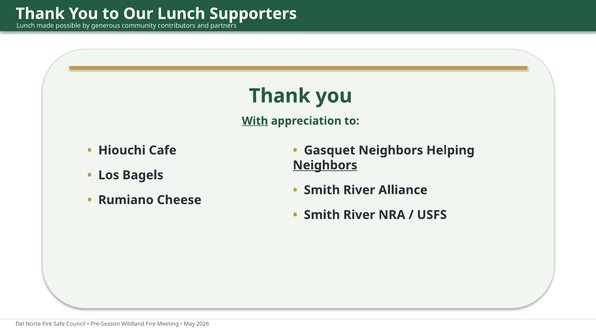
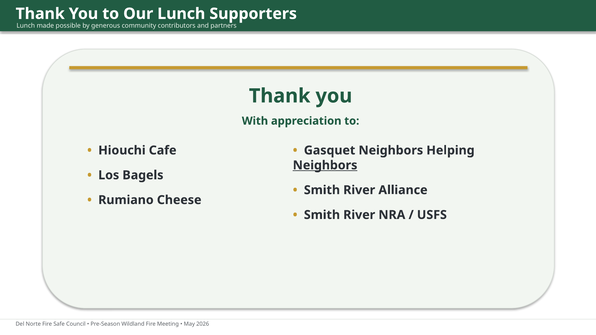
With underline: present -> none
